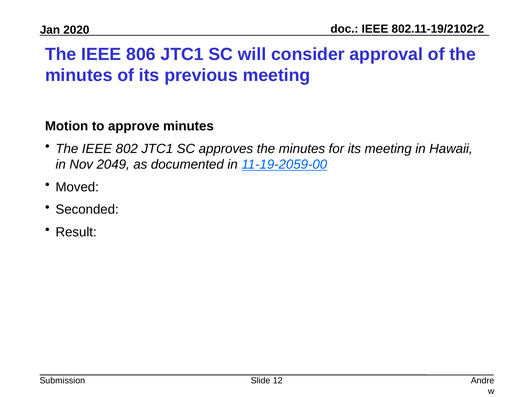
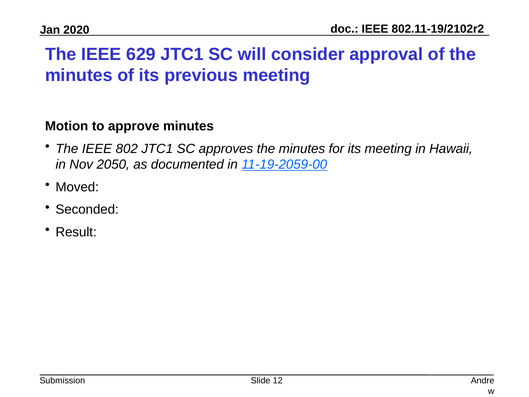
806: 806 -> 629
2049: 2049 -> 2050
